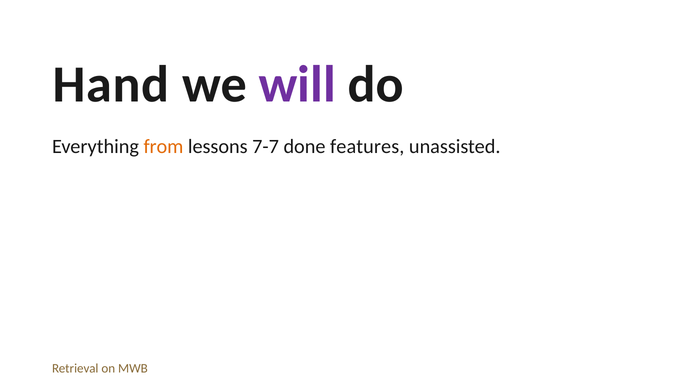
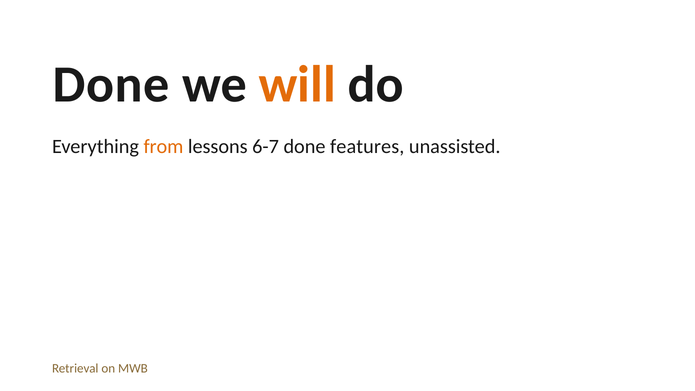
Hand at (111, 84): Hand -> Done
will colour: purple -> orange
7-7: 7-7 -> 6-7
